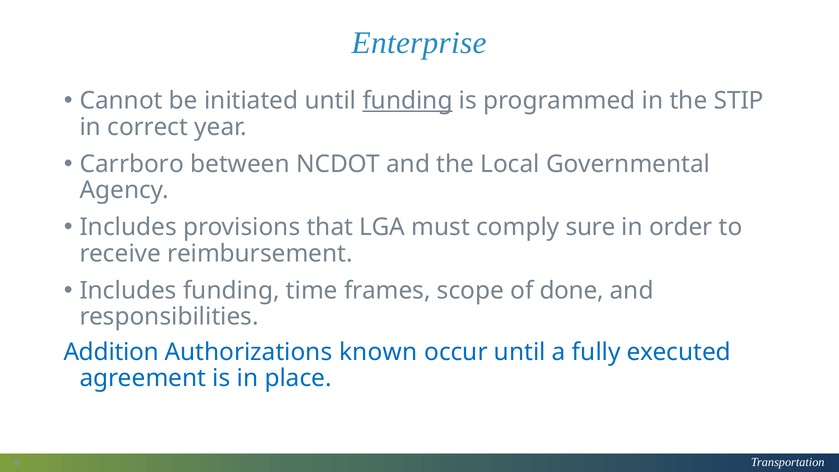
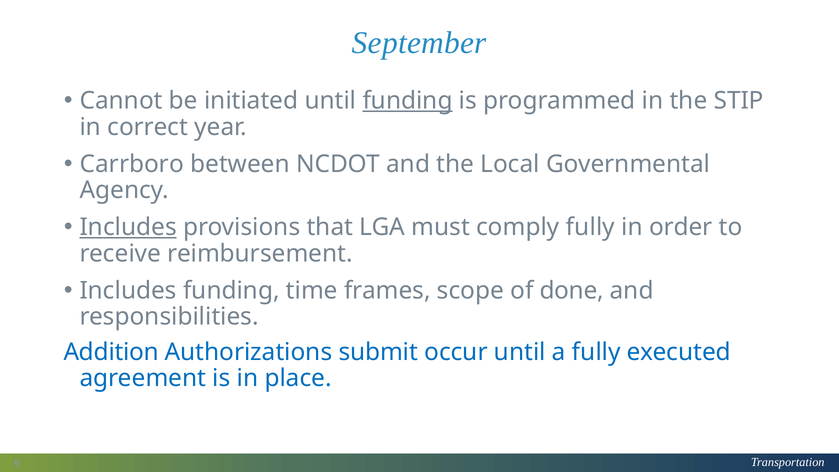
Enterprise: Enterprise -> September
Includes at (128, 227) underline: none -> present
comply sure: sure -> fully
known: known -> submit
